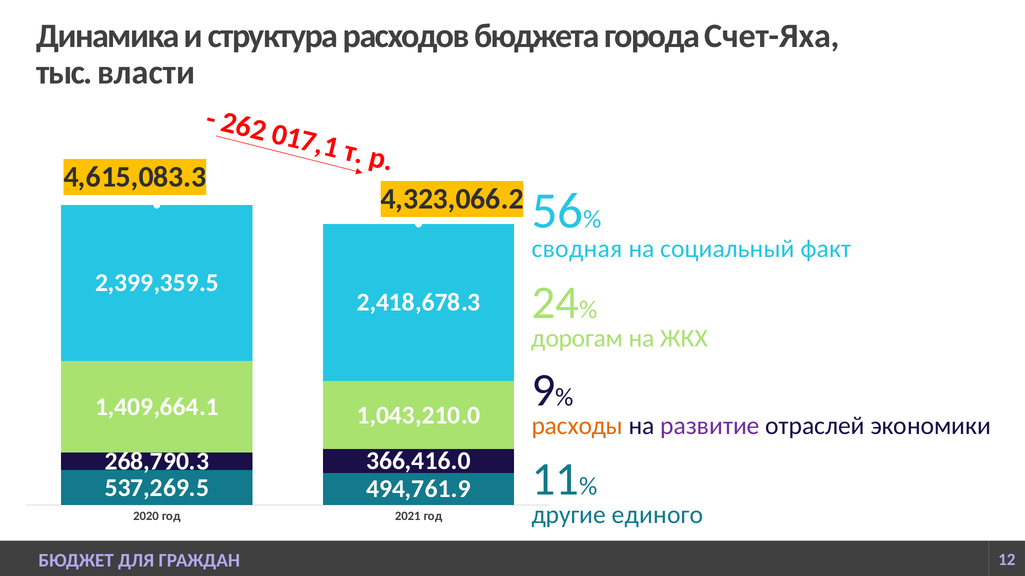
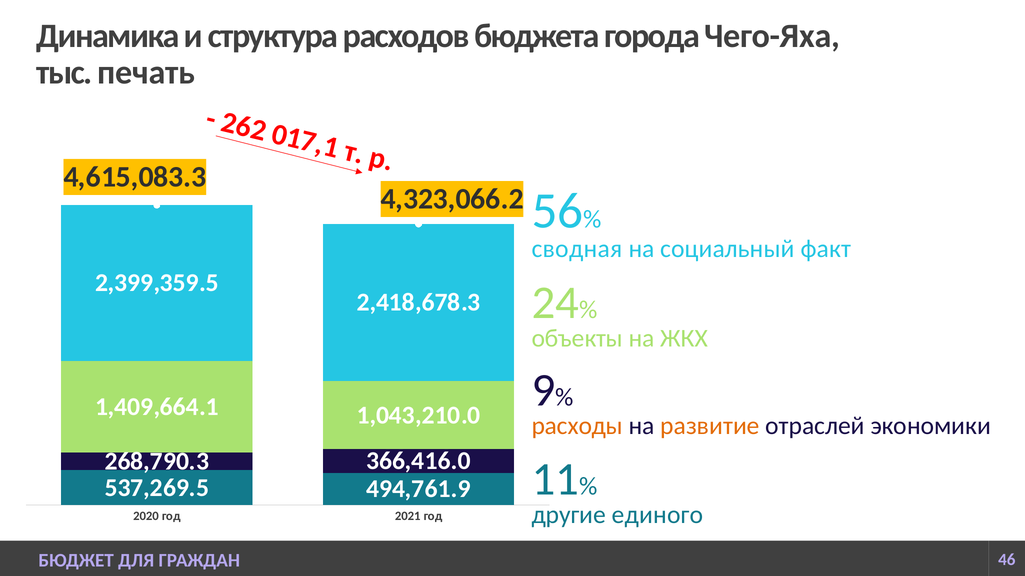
Счет-Яха: Счет-Яха -> Чего-Яха
власти: власти -> печать
дорогам: дорогам -> объекты
развитие colour: purple -> orange
12: 12 -> 46
